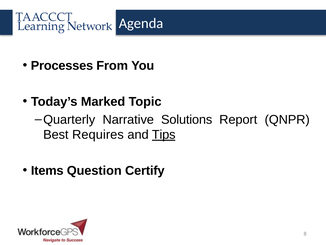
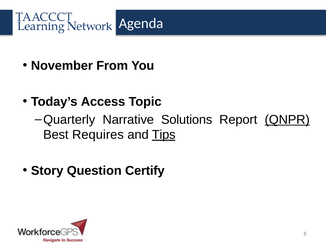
Processes: Processes -> November
Marked: Marked -> Access
QNPR underline: none -> present
Items: Items -> Story
